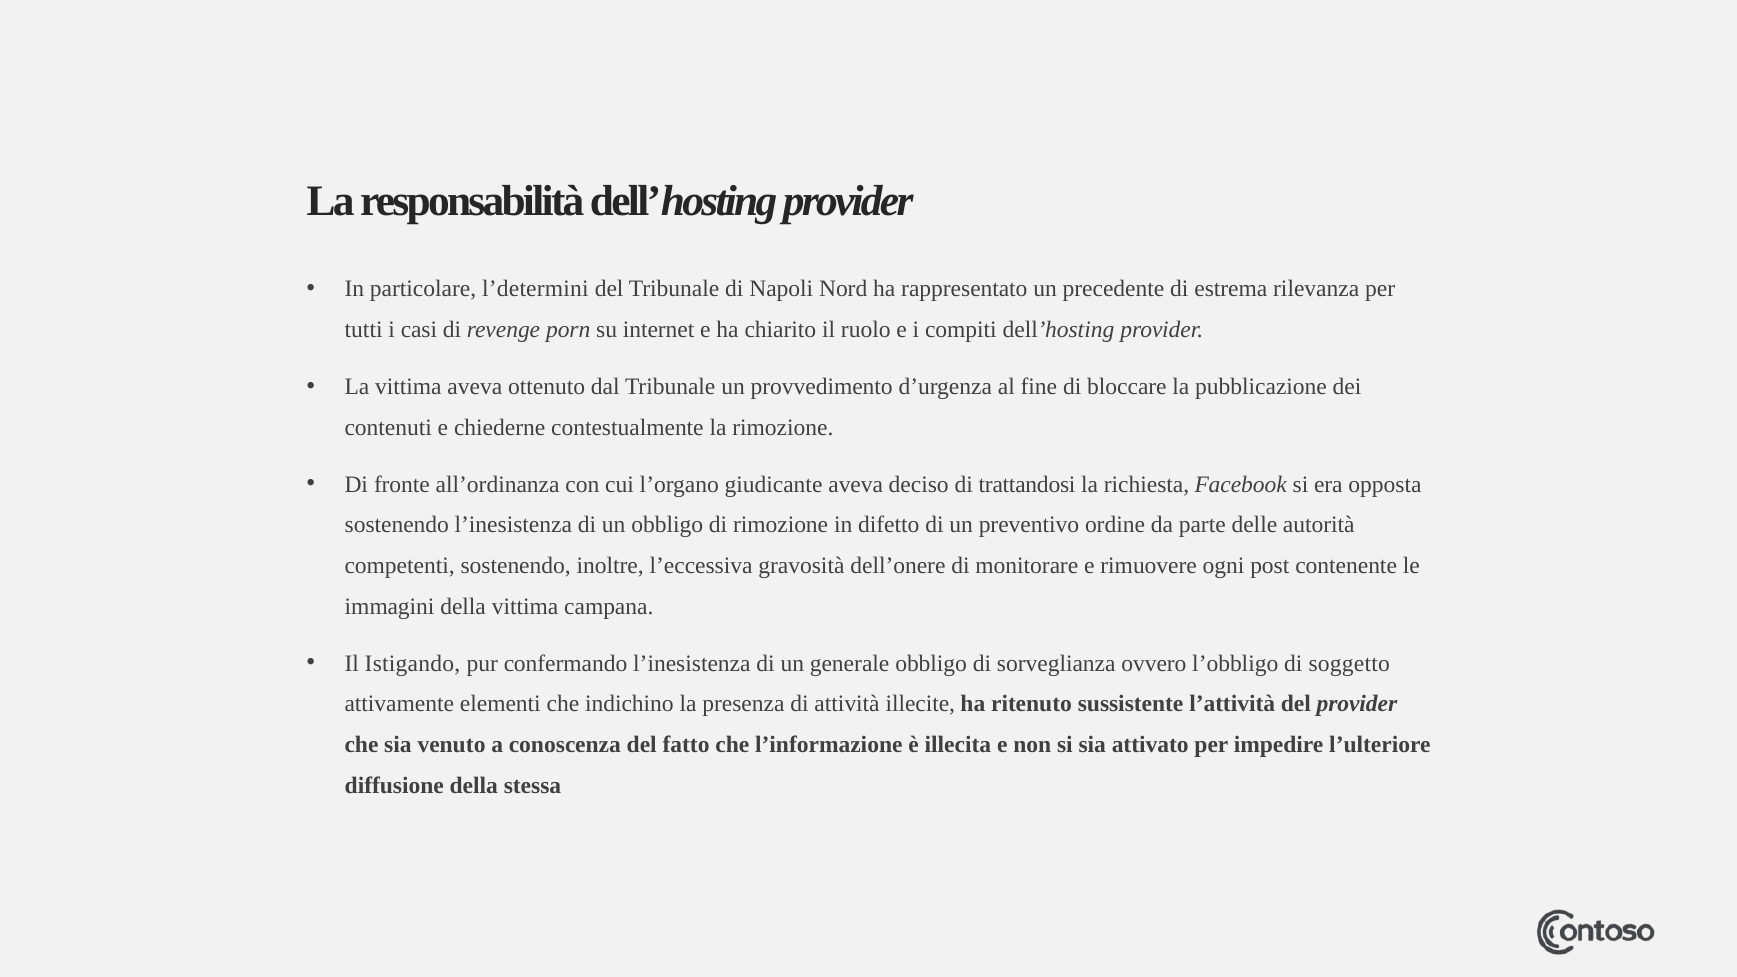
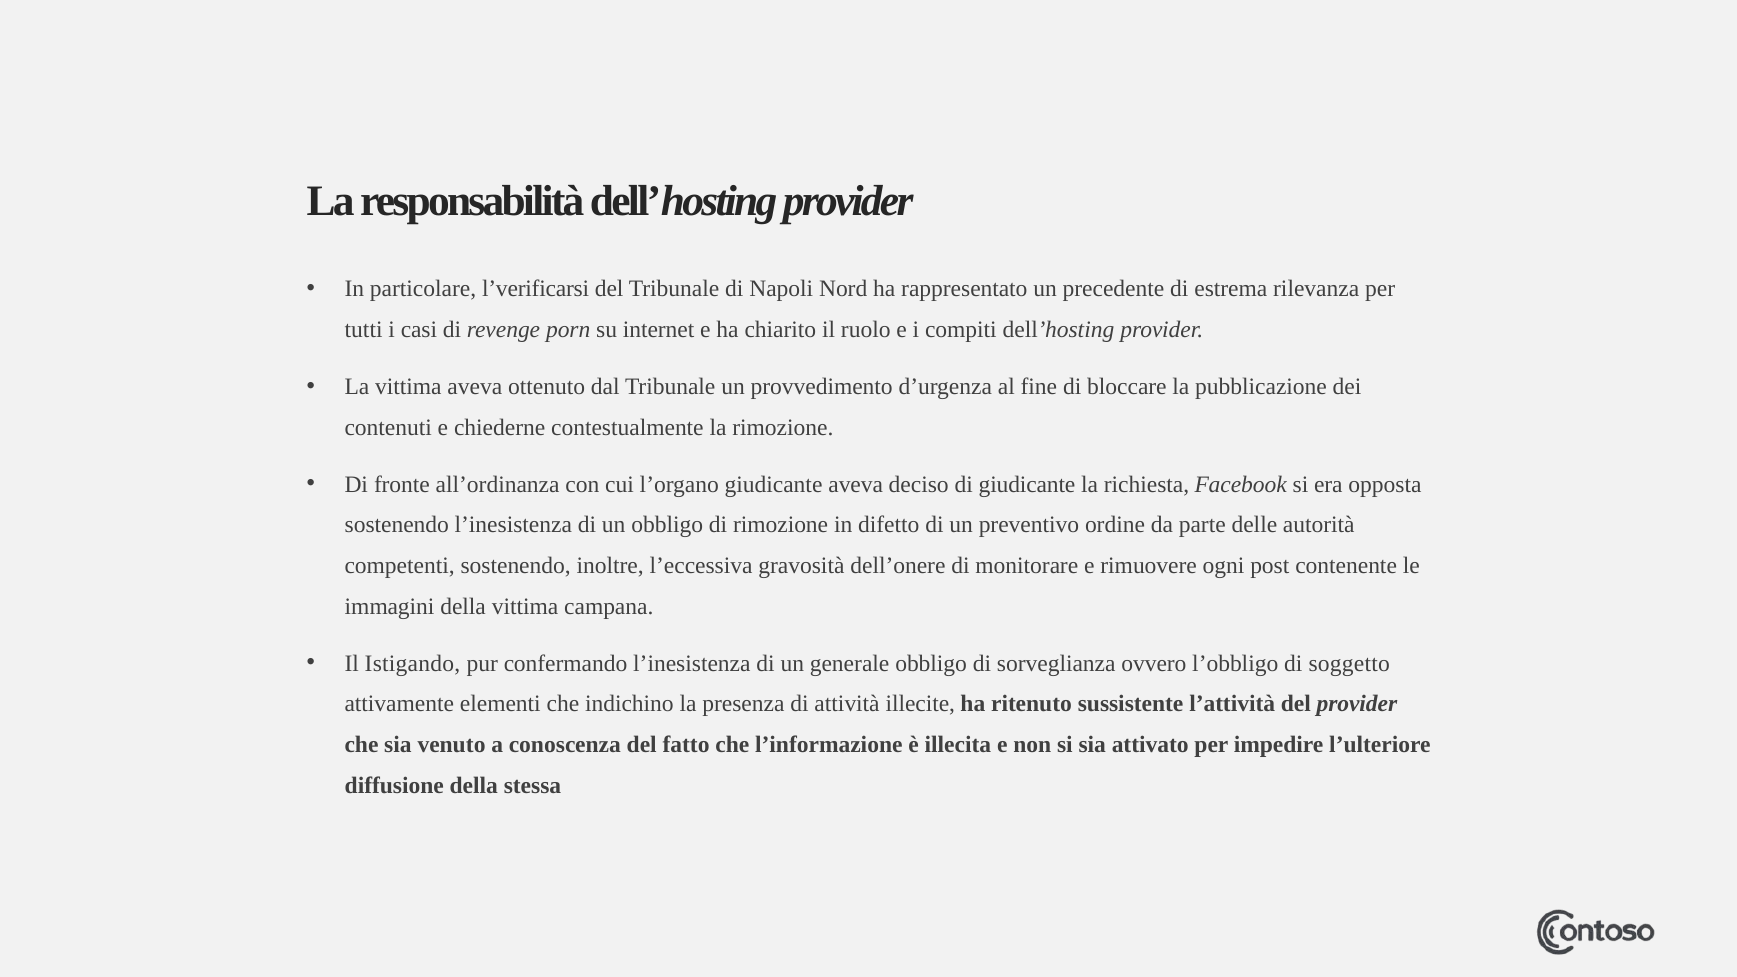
l’determini: l’determini -> l’verificarsi
di trattandosi: trattandosi -> giudicante
